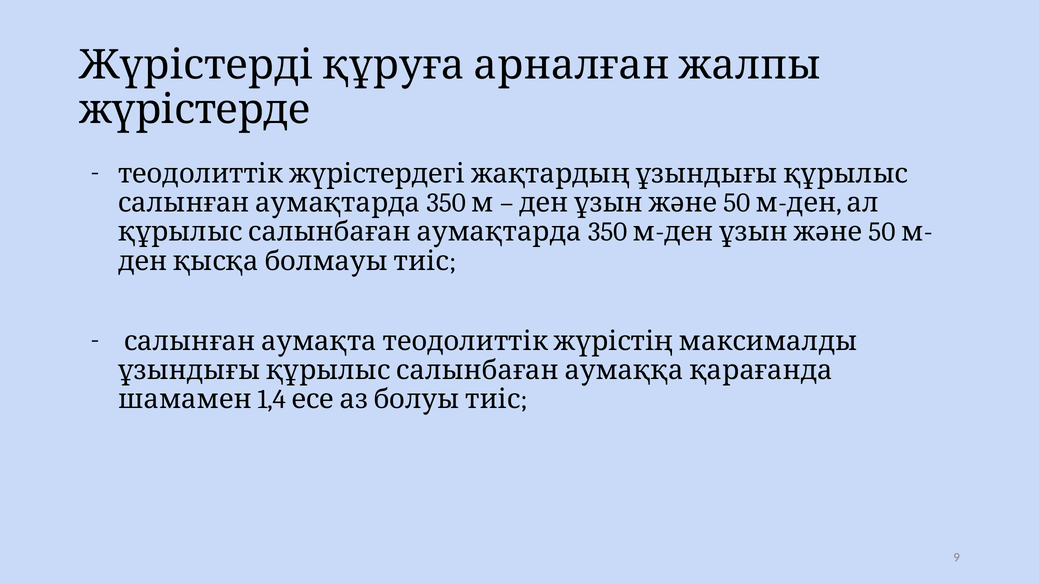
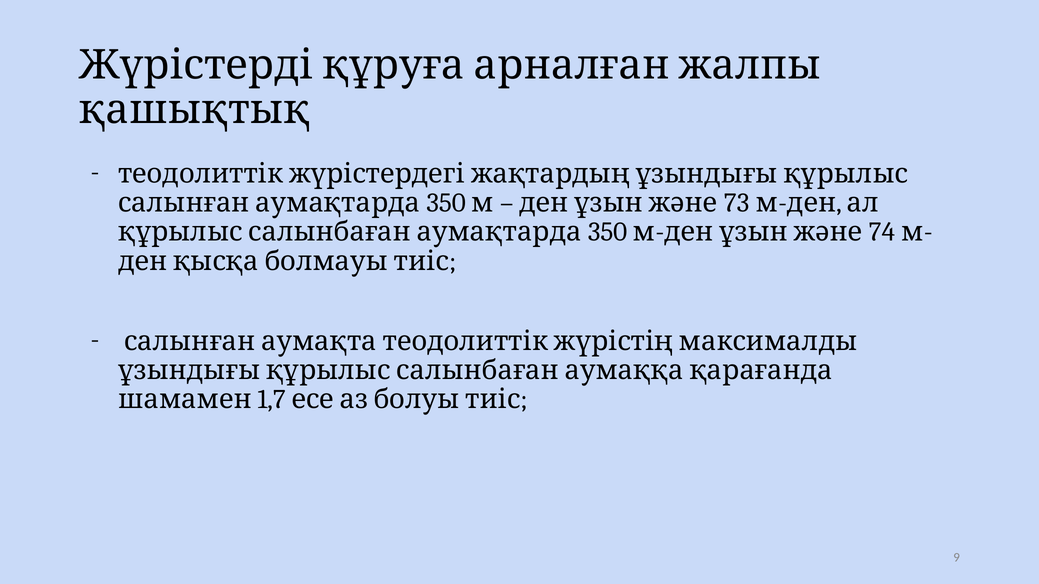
жүрістерде: жүрістерде -> қашықтық
50 at (737, 203): 50 -> 73
50 at (882, 232): 50 -> 74
1,4: 1,4 -> 1,7
